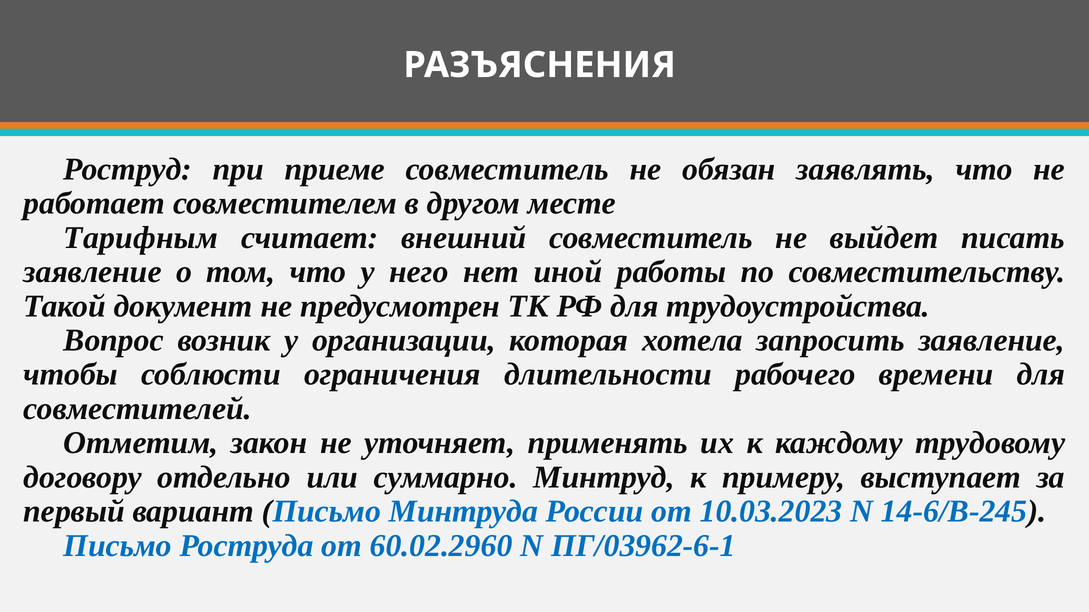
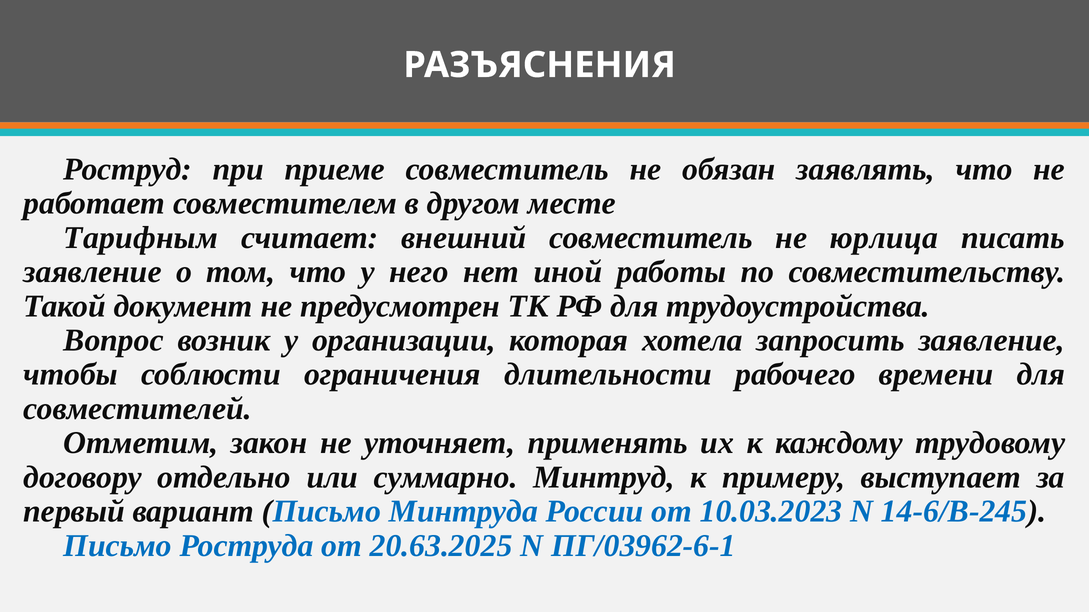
выйдет: выйдет -> юрлица
60.02.2960: 60.02.2960 -> 20.63.2025
